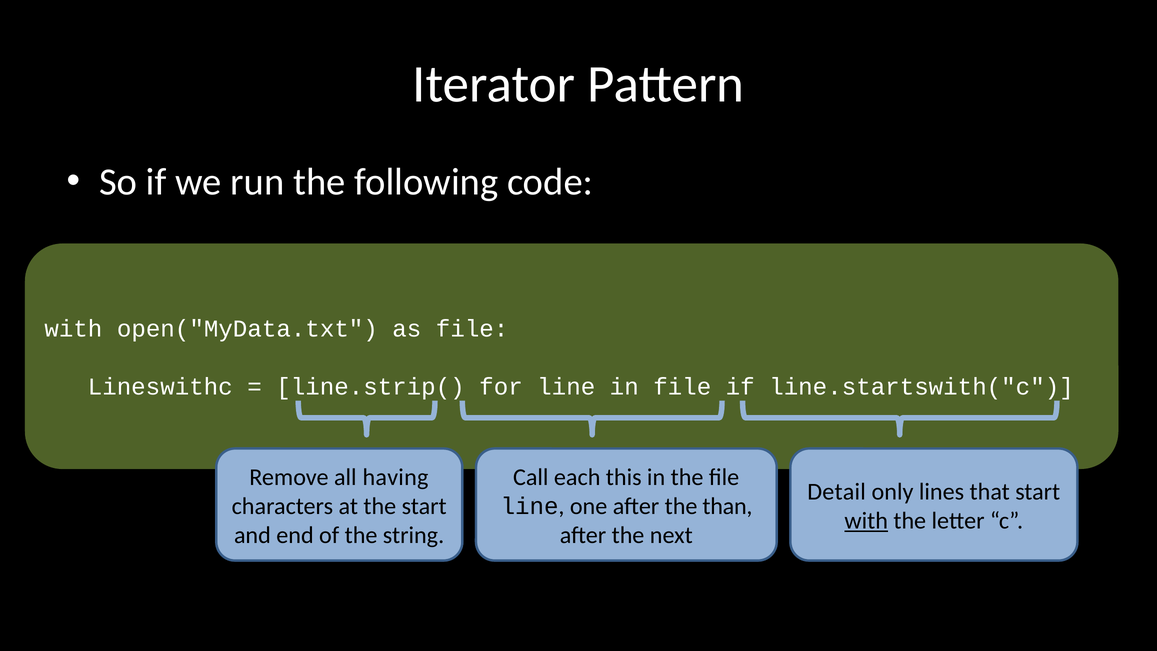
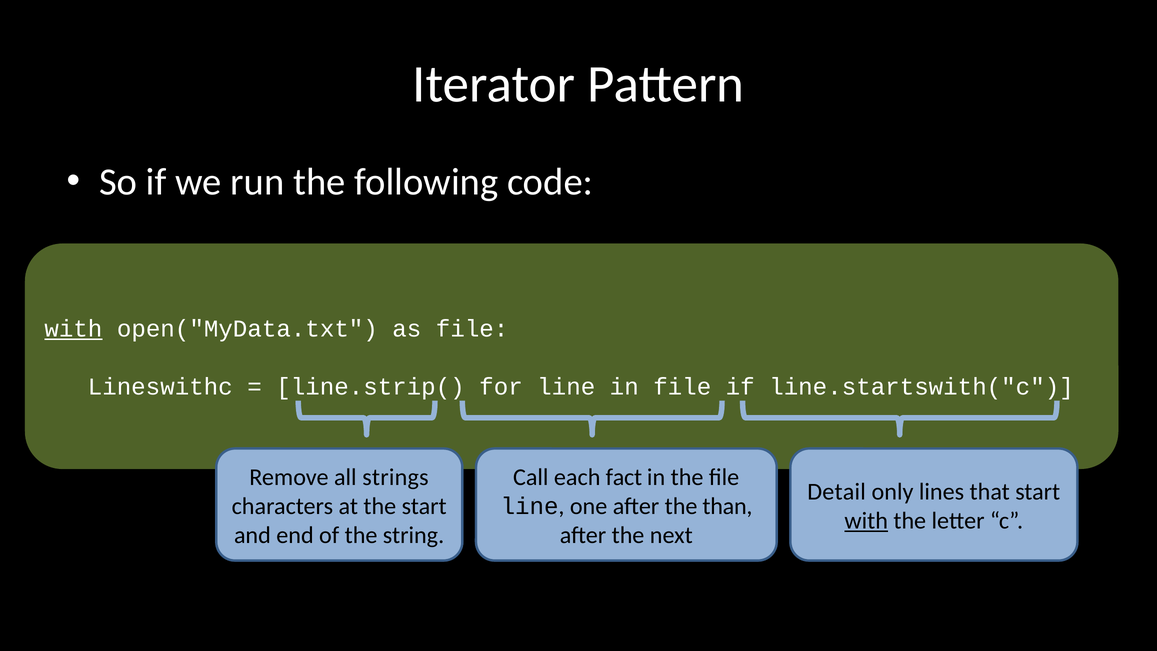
with at (73, 329) underline: none -> present
having: having -> strings
this: this -> fact
